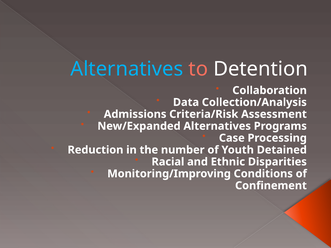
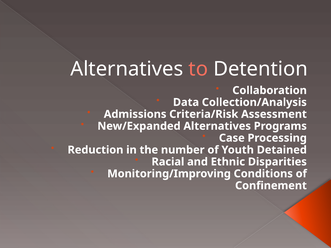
Alternatives at (127, 69) colour: light blue -> white
